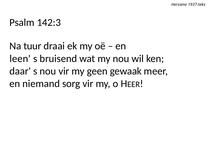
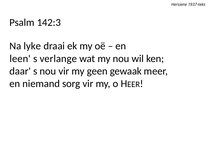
tuur: tuur -> lyke
bruisend: bruisend -> verlange
